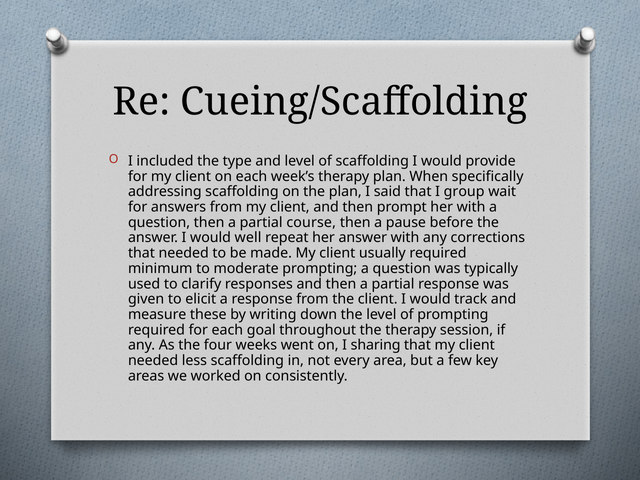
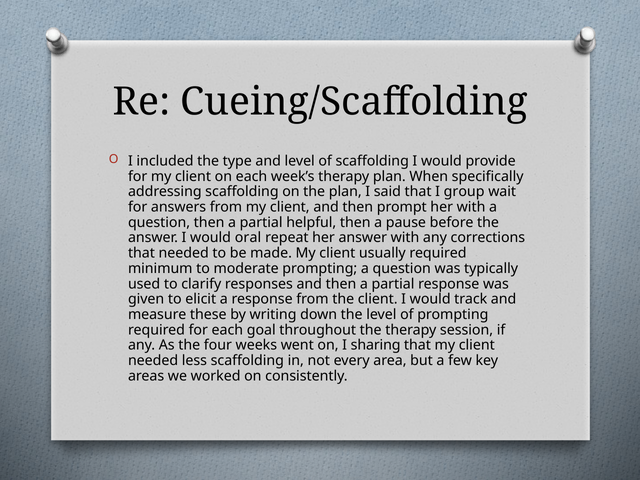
course: course -> helpful
well: well -> oral
